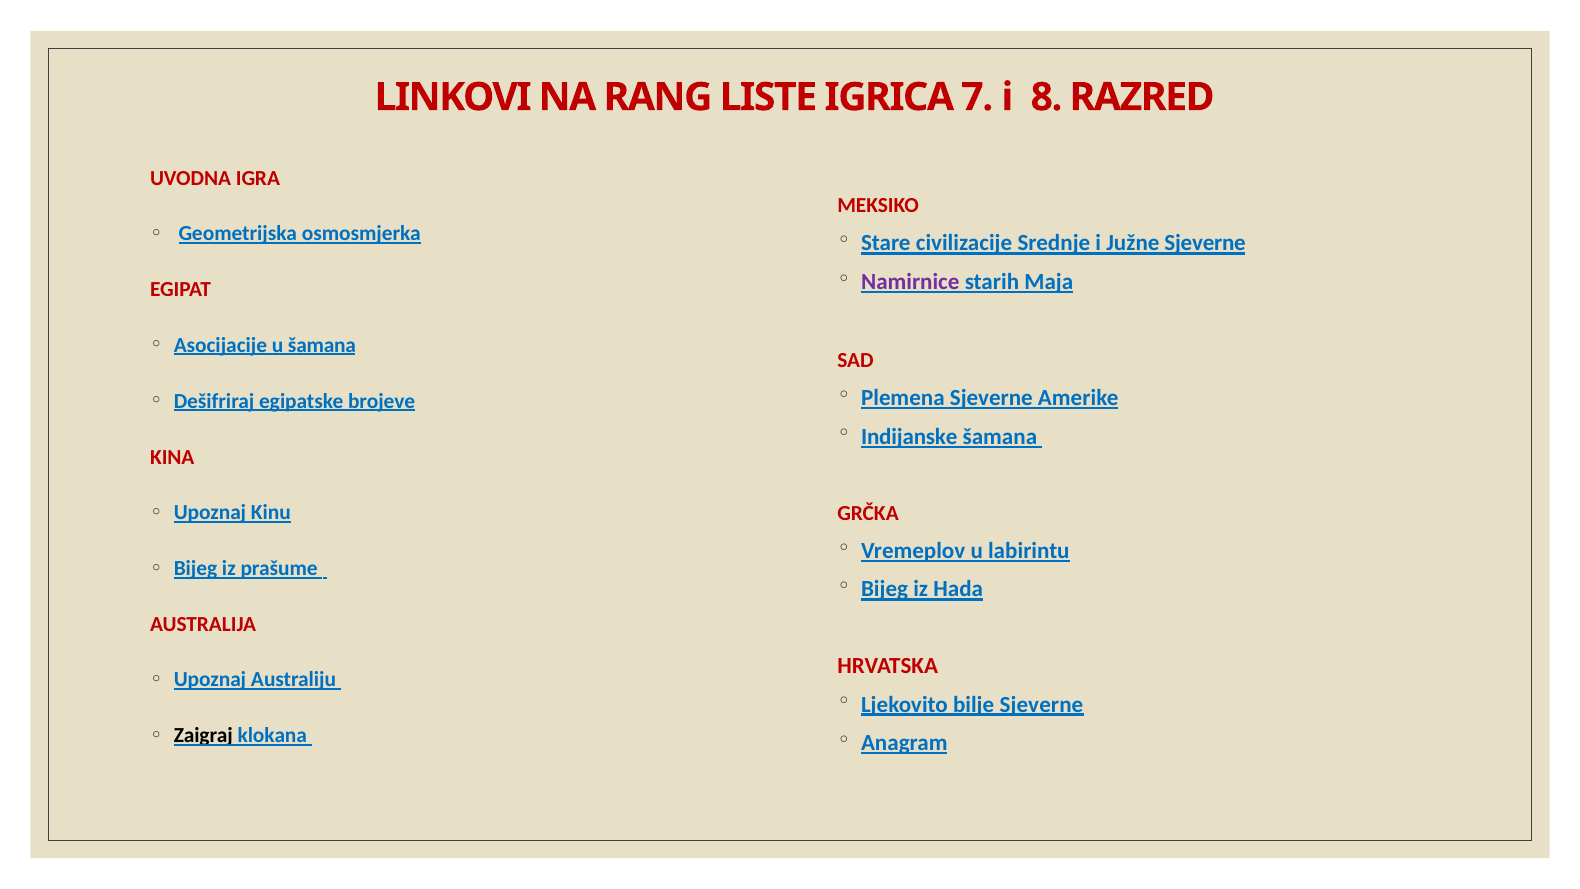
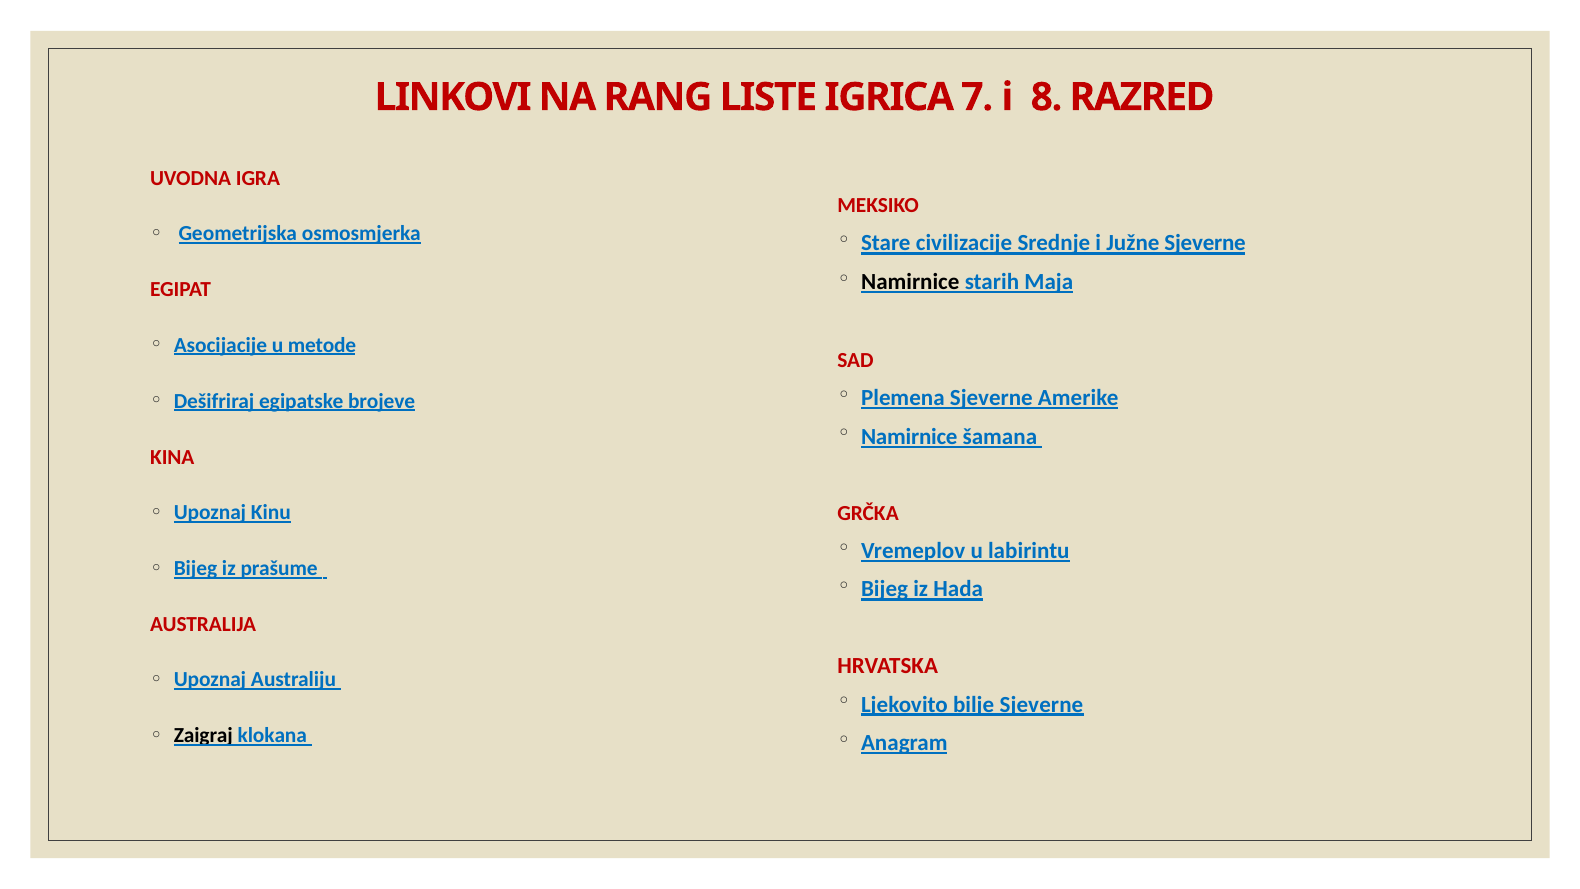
Namirnice at (910, 282) colour: purple -> black
u šamana: šamana -> metode
Indijanske at (909, 436): Indijanske -> Namirnice
